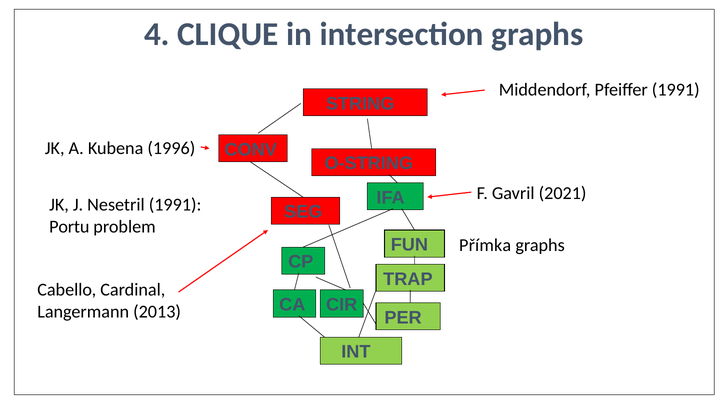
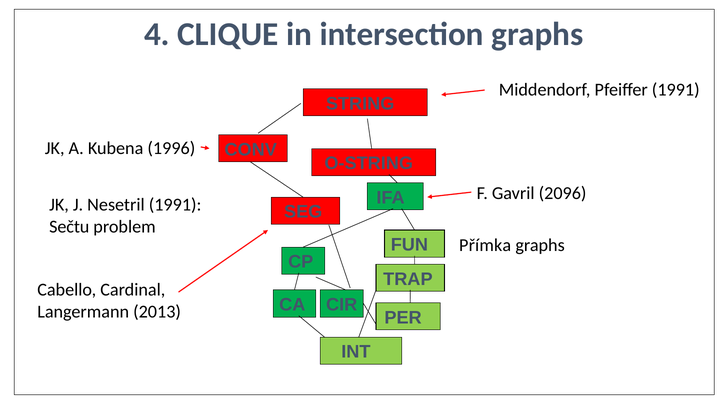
2021: 2021 -> 2096
Portu: Portu -> Sečtu
